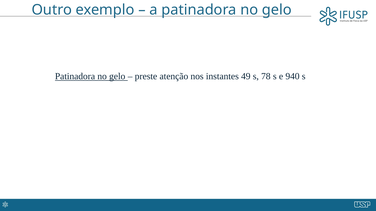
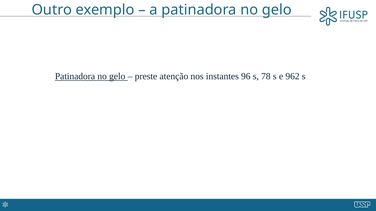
49: 49 -> 96
940: 940 -> 962
